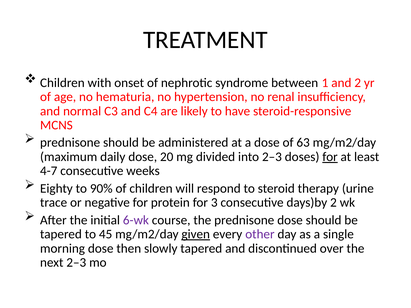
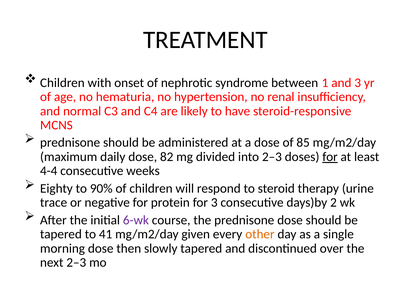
and 2: 2 -> 3
63: 63 -> 85
20: 20 -> 82
4-7: 4-7 -> 4-4
45: 45 -> 41
given underline: present -> none
other colour: purple -> orange
